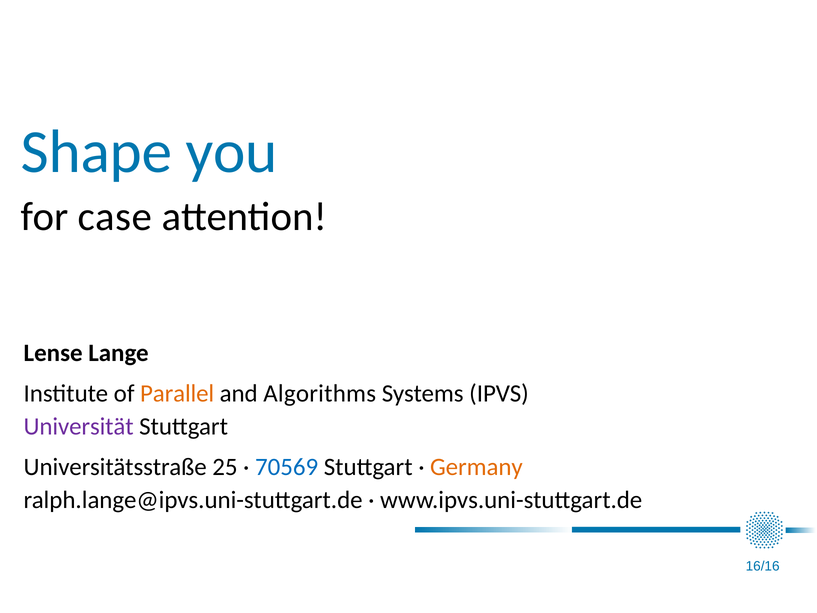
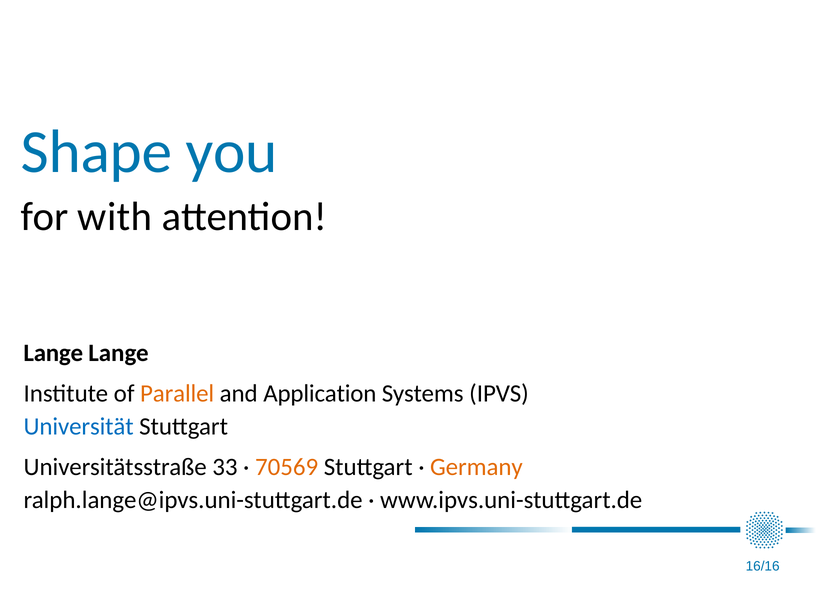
case: case -> with
Lense at (53, 353): Lense -> Lange
Algorithms: Algorithms -> Application
Universität colour: purple -> blue
25: 25 -> 33
70569 colour: blue -> orange
